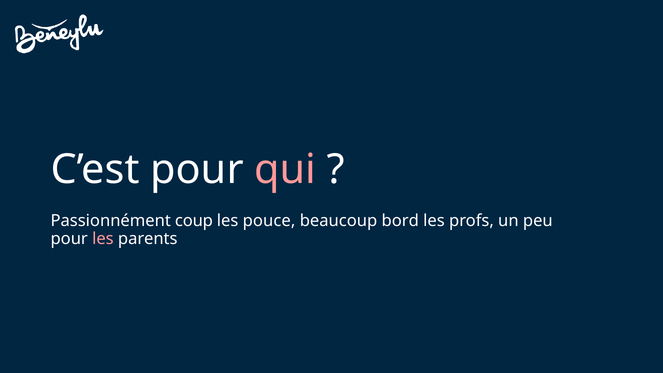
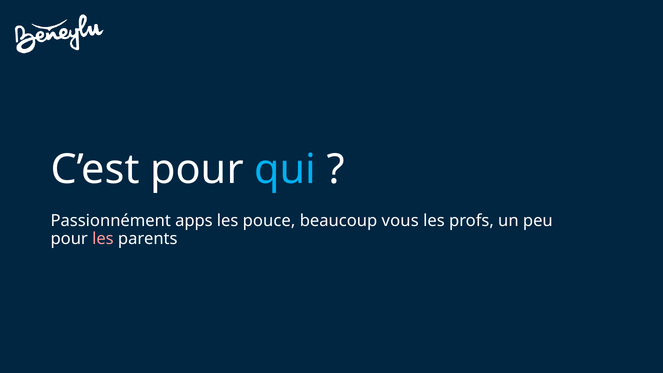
qui colour: pink -> light blue
coup: coup -> apps
bord: bord -> vous
